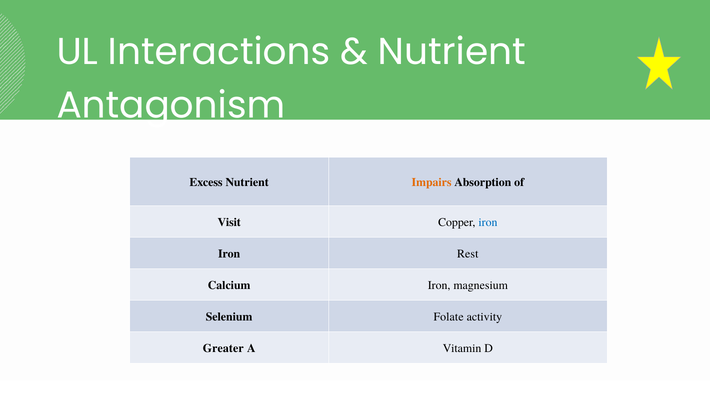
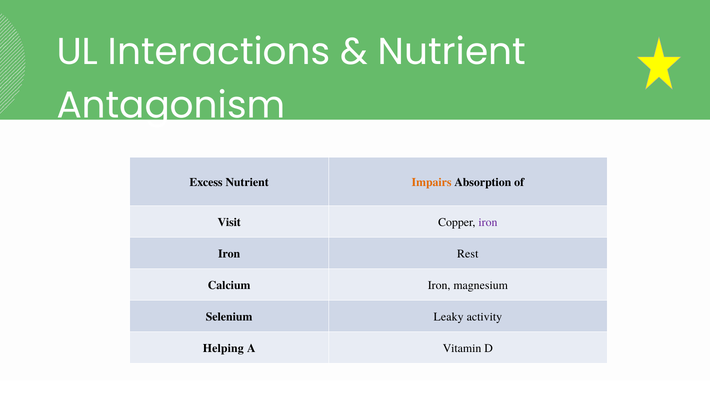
iron at (488, 222) colour: blue -> purple
Folate: Folate -> Leaky
Greater: Greater -> Helping
